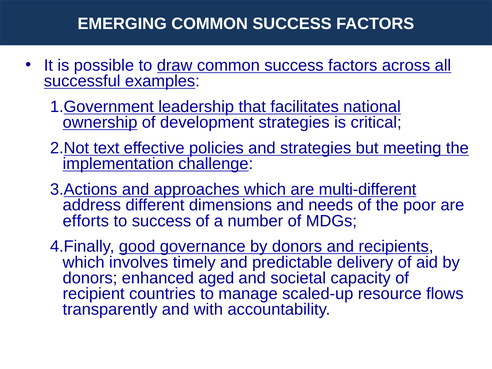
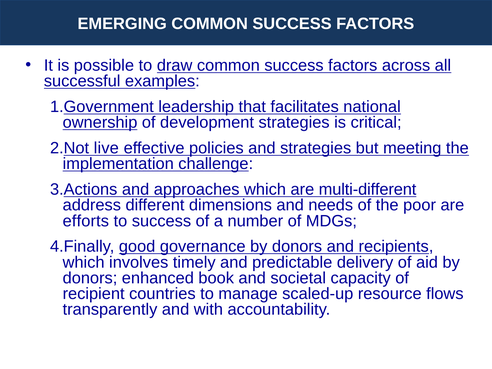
text: text -> live
aged: aged -> book
